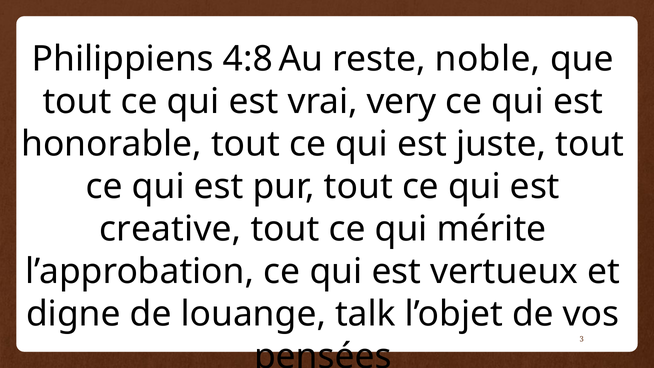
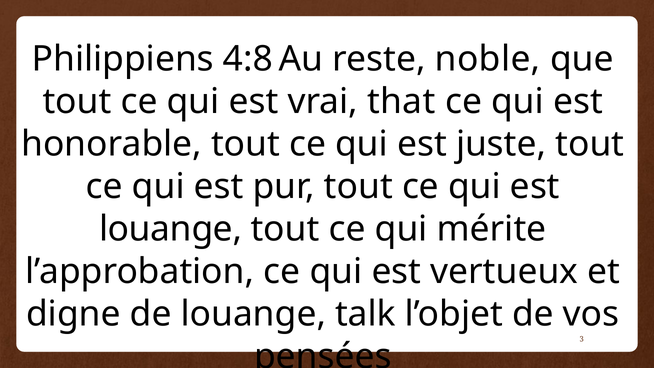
very: very -> that
creative at (170, 229): creative -> louange
